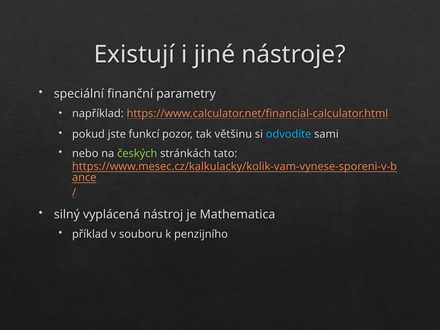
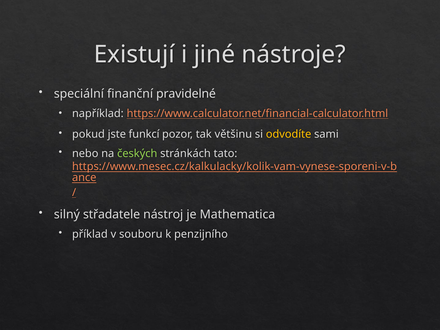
parametry: parametry -> pravidelné
odvodíte colour: light blue -> yellow
vyplácená: vyplácená -> střadatele
